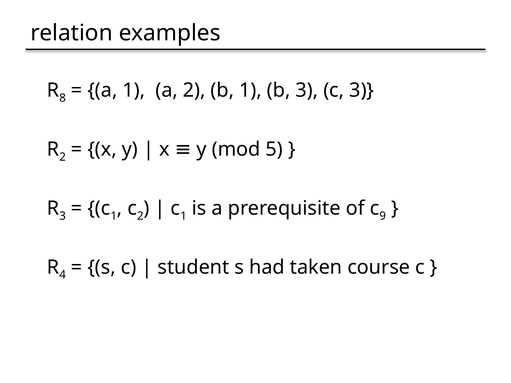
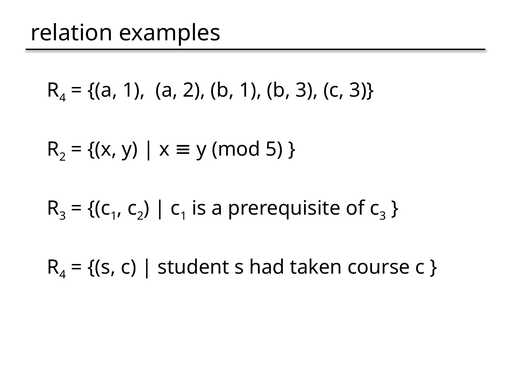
8 at (63, 98): 8 -> 4
of c 9: 9 -> 3
